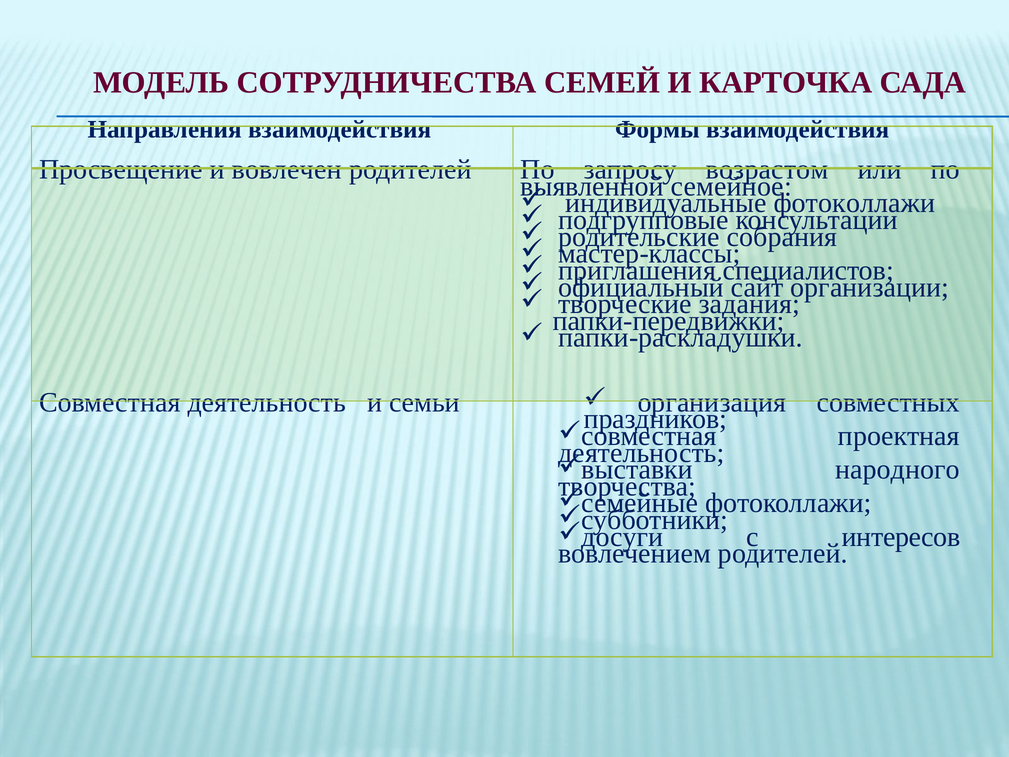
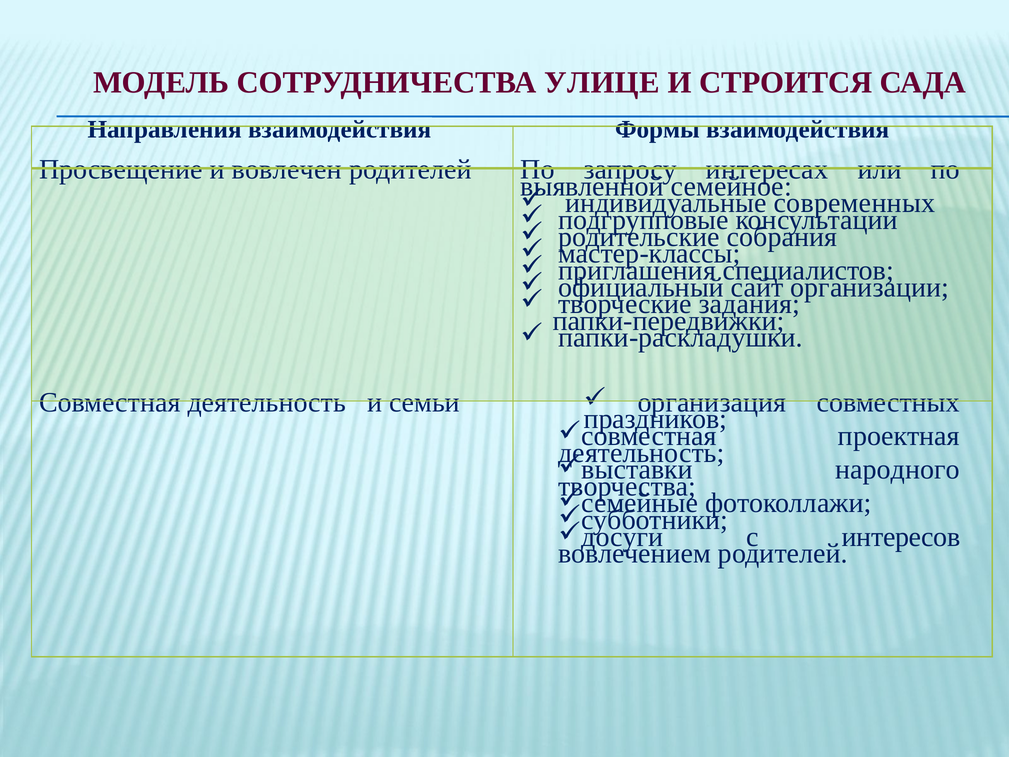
СЕМЕЙ: СЕМЕЙ -> УЛИЦЕ
КАРТОЧКА: КАРТОЧКА -> СТРОИТСЯ
возрастом: возрастом -> интересах
фотоколлажи at (855, 203): фотоколлажи -> современных
